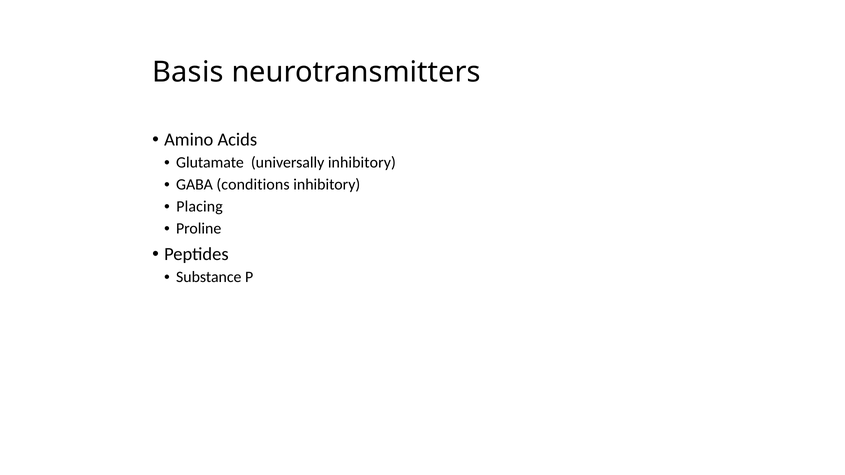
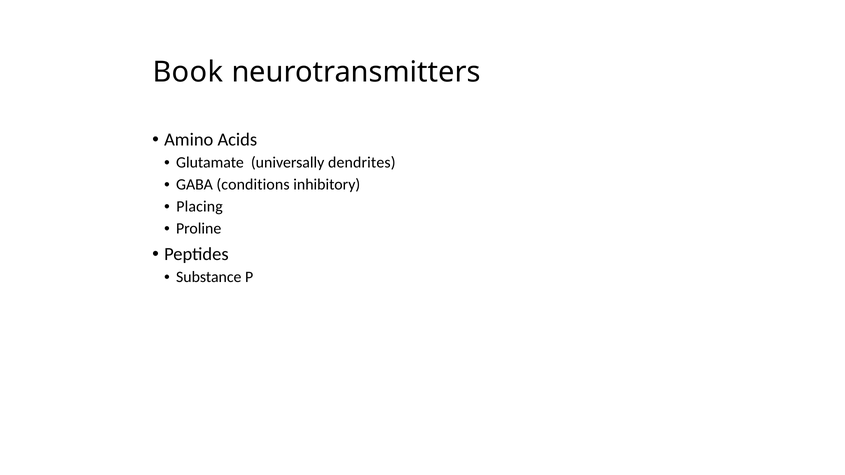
Basis: Basis -> Book
universally inhibitory: inhibitory -> dendrites
